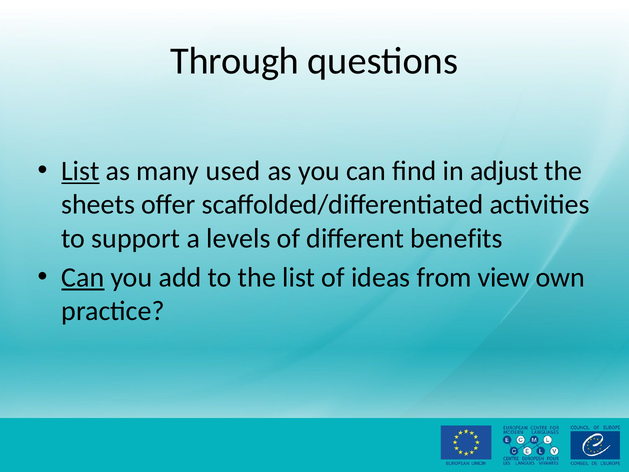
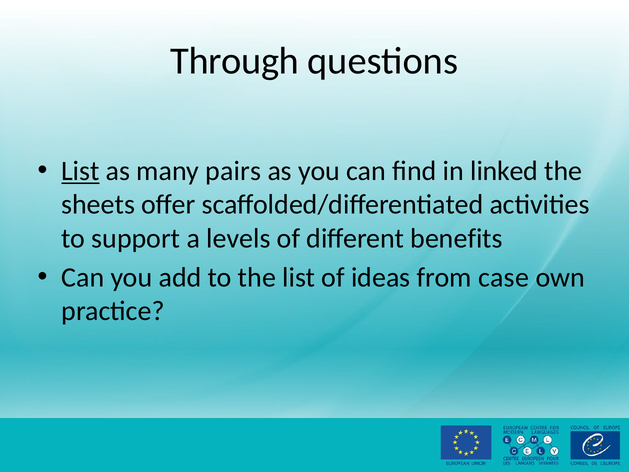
used: used -> pairs
adjust: adjust -> linked
Can at (83, 277) underline: present -> none
view: view -> case
